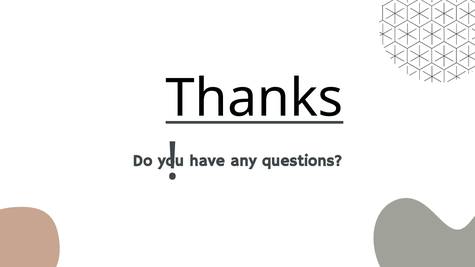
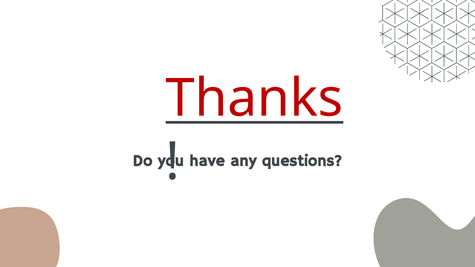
Thanks colour: black -> red
